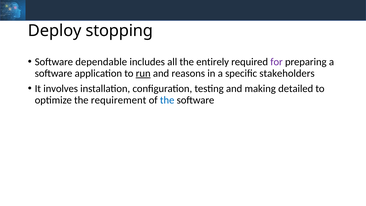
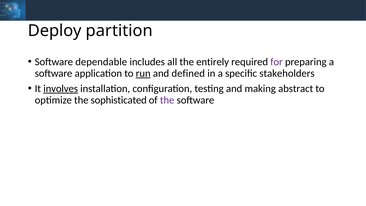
stopping: stopping -> partition
reasons: reasons -> defined
involves underline: none -> present
detailed: detailed -> abstract
requirement: requirement -> sophisticated
the at (167, 100) colour: blue -> purple
